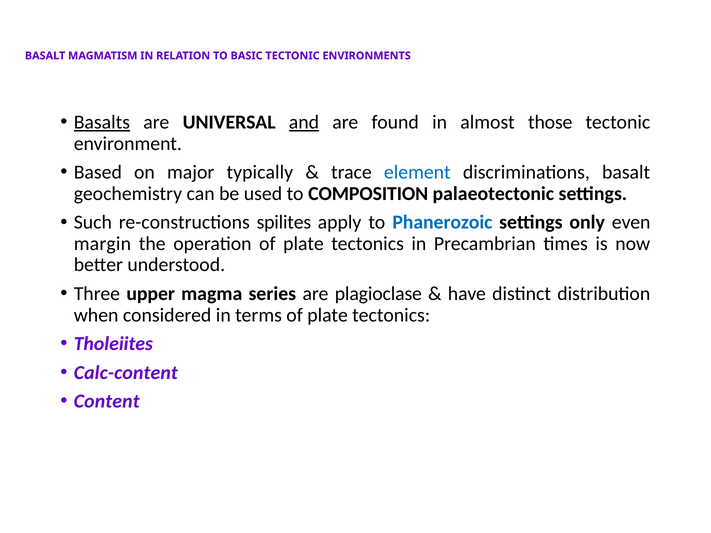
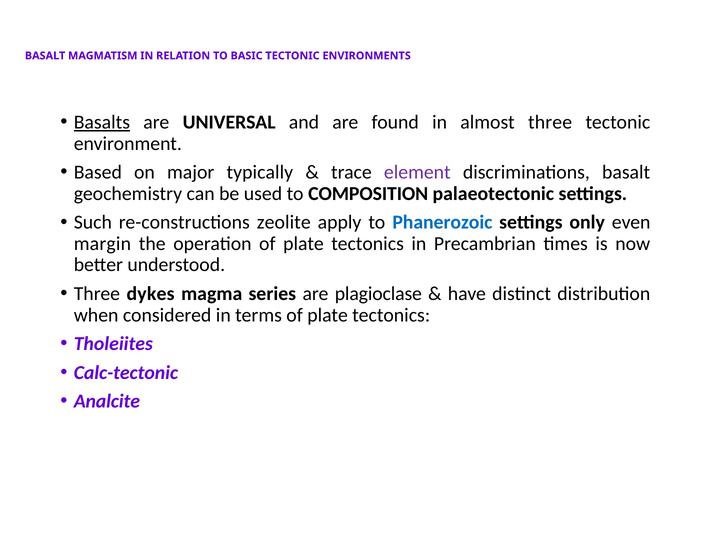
and underline: present -> none
almost those: those -> three
element colour: blue -> purple
spilites: spilites -> zeolite
upper: upper -> dykes
Calc-content: Calc-content -> Calc-tectonic
Content: Content -> Analcite
